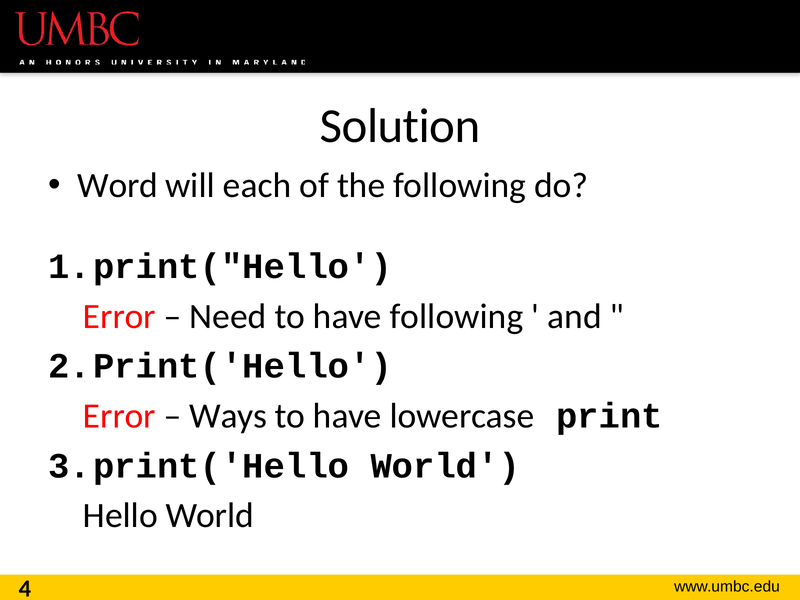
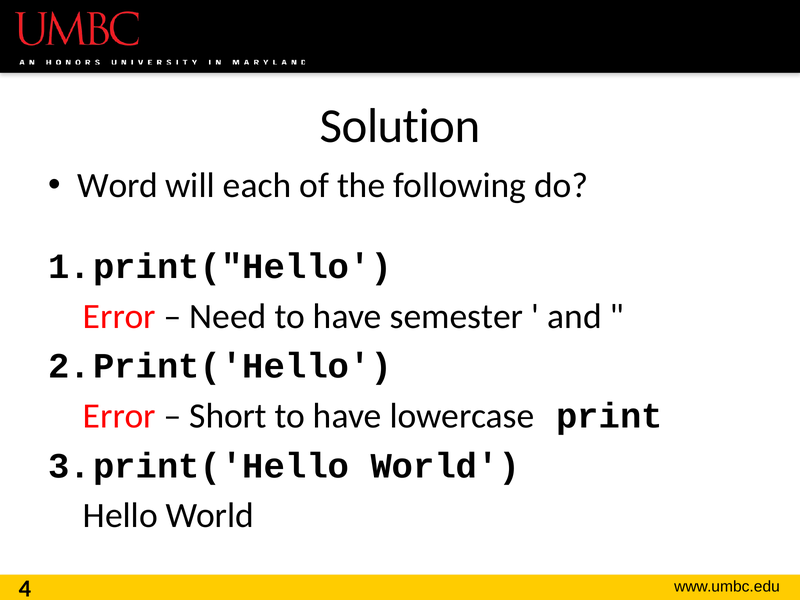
have following: following -> semester
Ways: Ways -> Short
